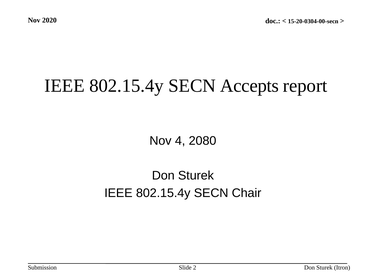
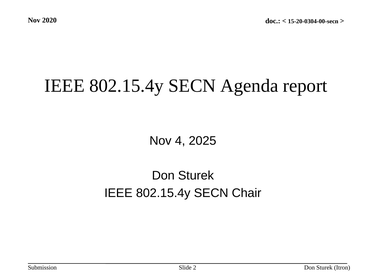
Accepts: Accepts -> Agenda
2080: 2080 -> 2025
